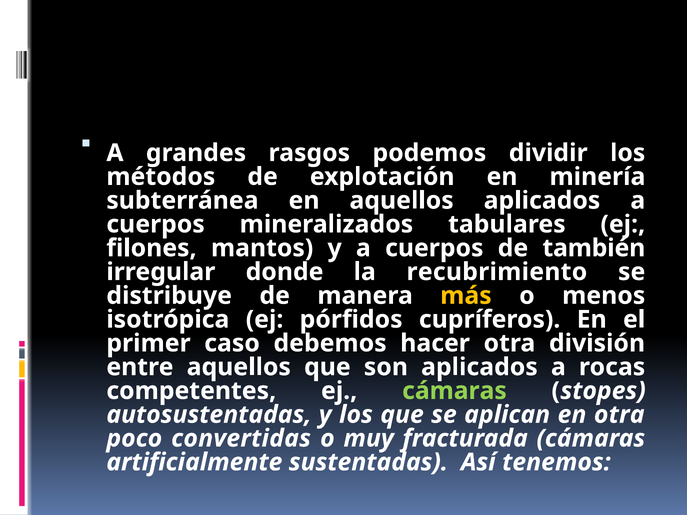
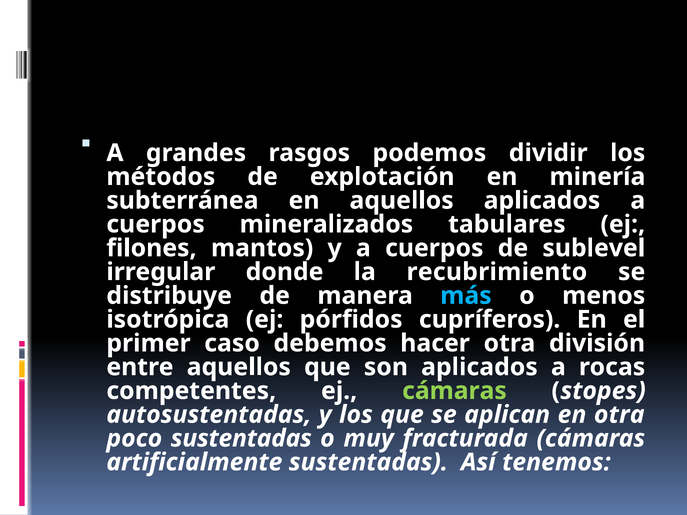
también: también -> sublevel
más colour: yellow -> light blue
poco convertidas: convertidas -> sustentadas
